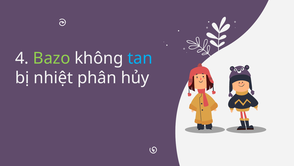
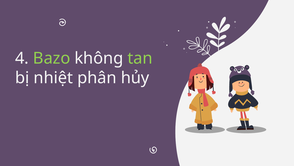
tan colour: light blue -> light green
